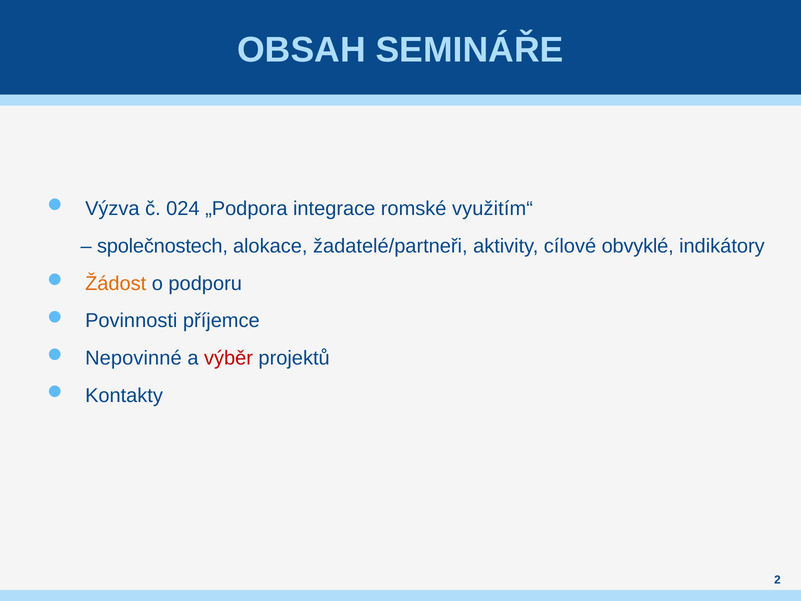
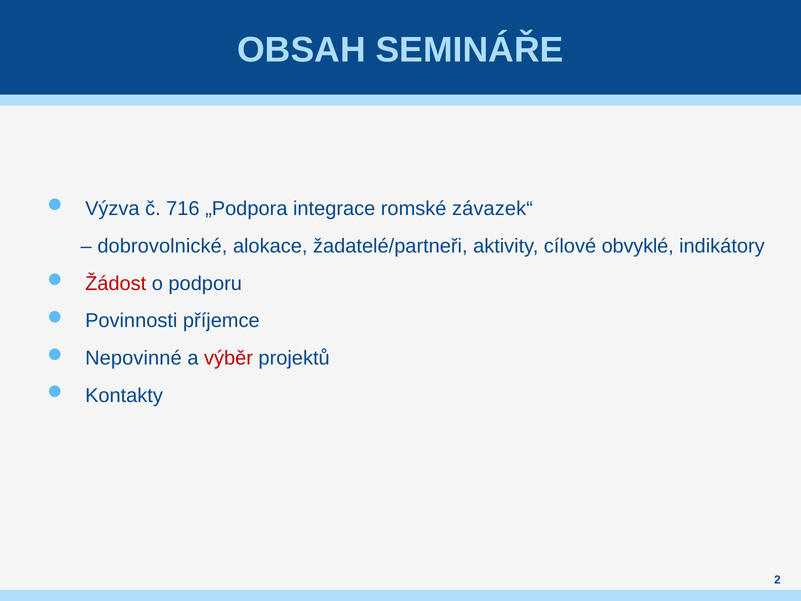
024: 024 -> 716
využitím“: využitím“ -> závazek“
společnostech: společnostech -> dobrovolnické
Žádost colour: orange -> red
